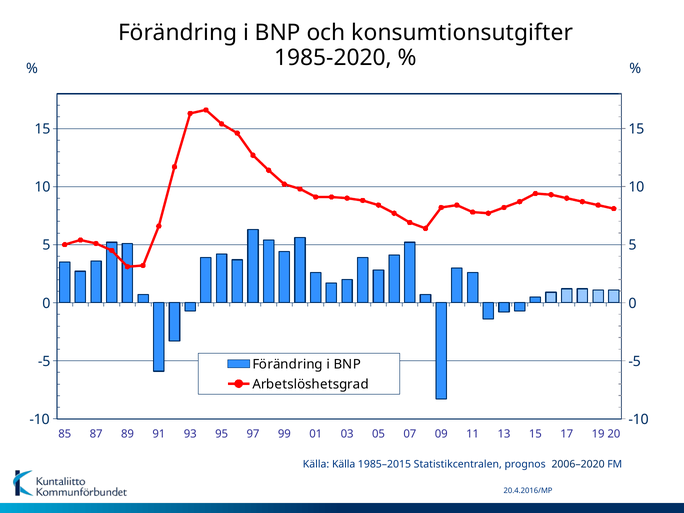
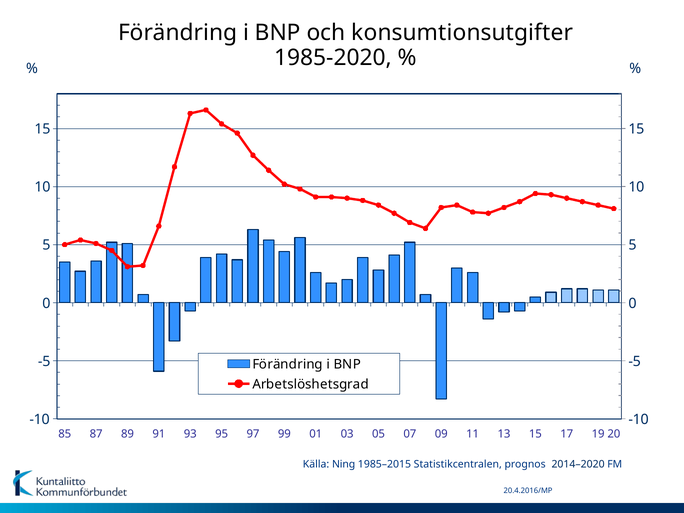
Källa Källa: Källa -> Ning
2006–2020: 2006–2020 -> 2014–2020
